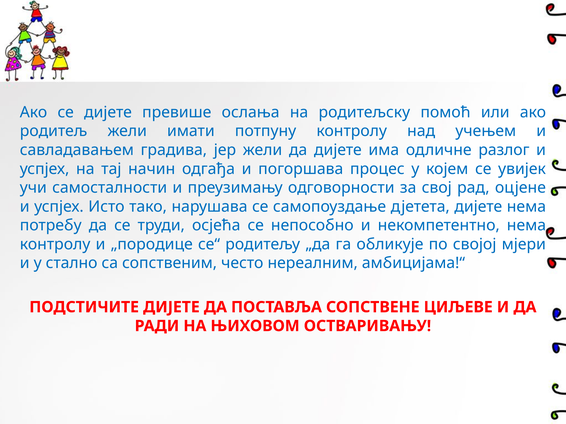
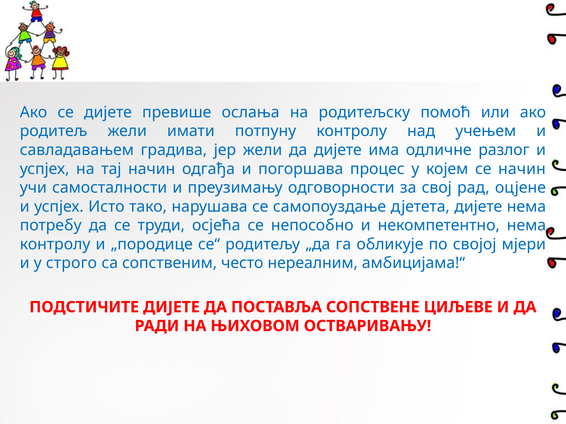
се увијек: увијек -> начин
стално: стално -> строго
